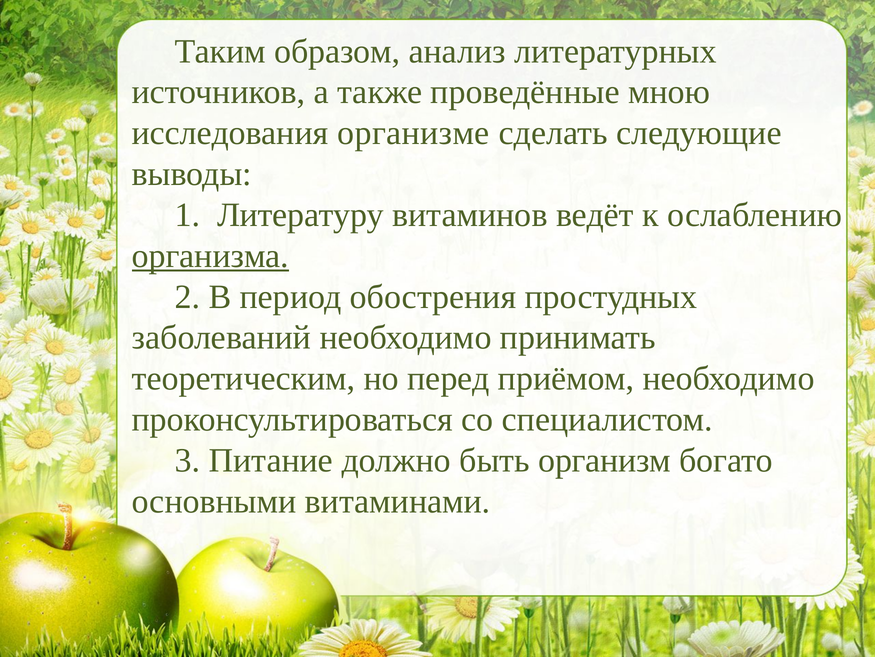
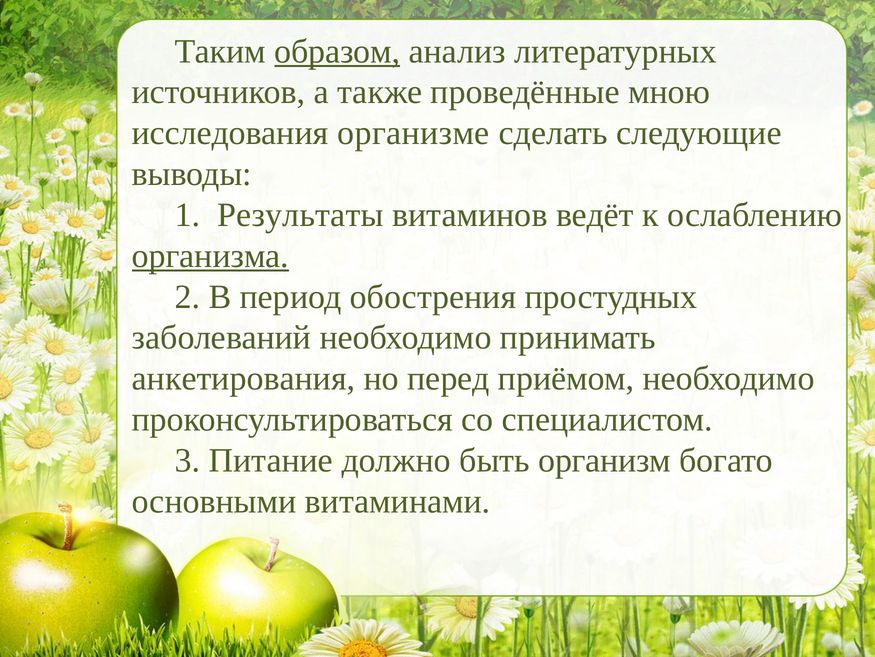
образом underline: none -> present
Литературу: Литературу -> Результаты
теоретическим: теоретическим -> анкетирования
